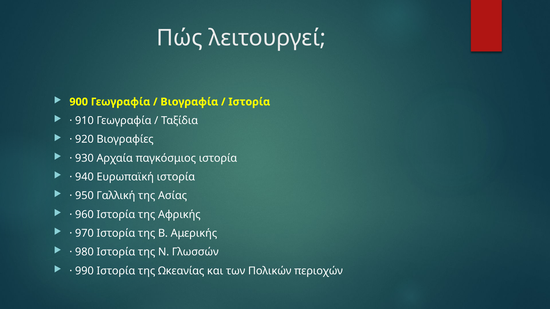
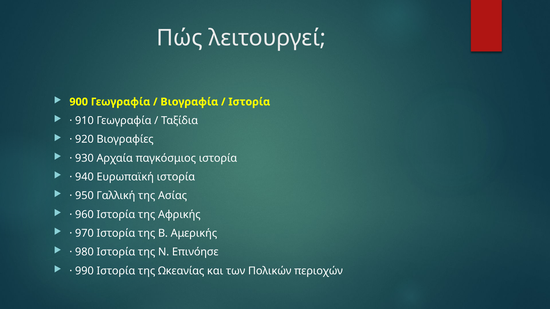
Γλωσσών: Γλωσσών -> Επινόησε
